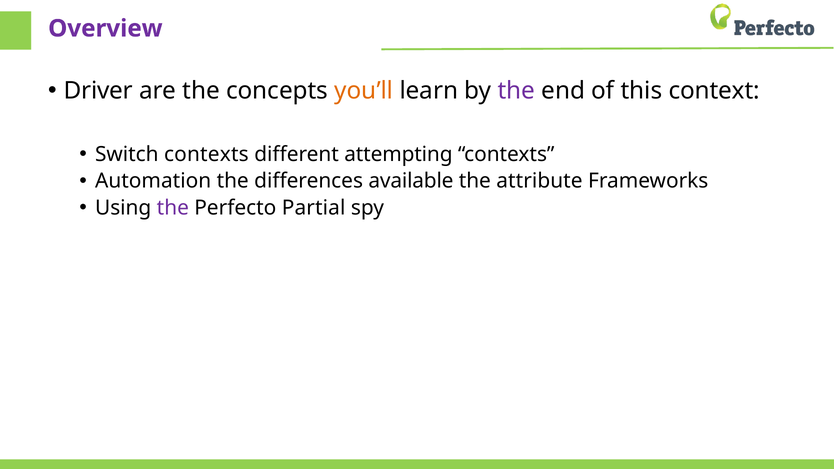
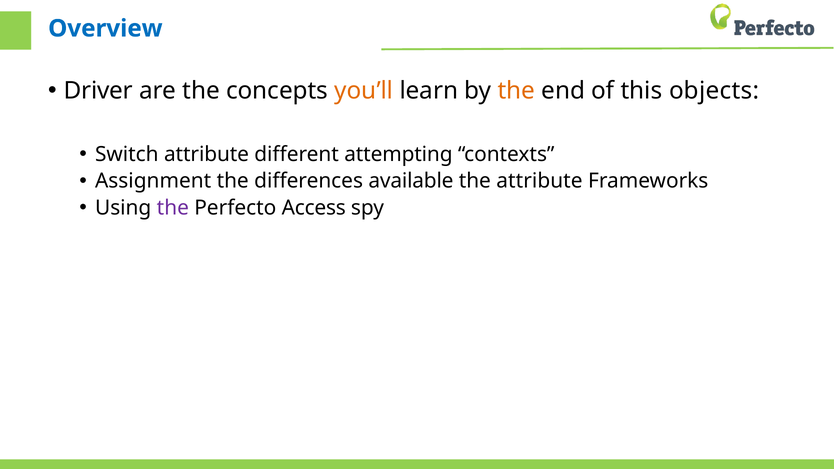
Overview colour: purple -> blue
the at (516, 91) colour: purple -> orange
context: context -> objects
Switch contexts: contexts -> attribute
Automation: Automation -> Assignment
Partial: Partial -> Access
